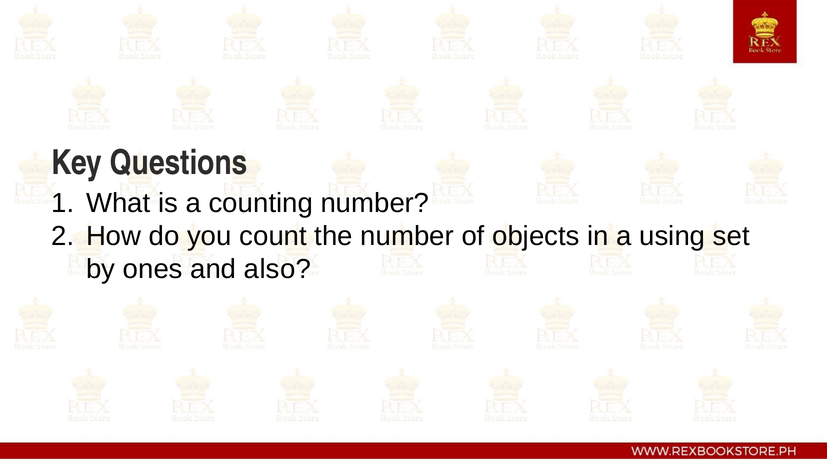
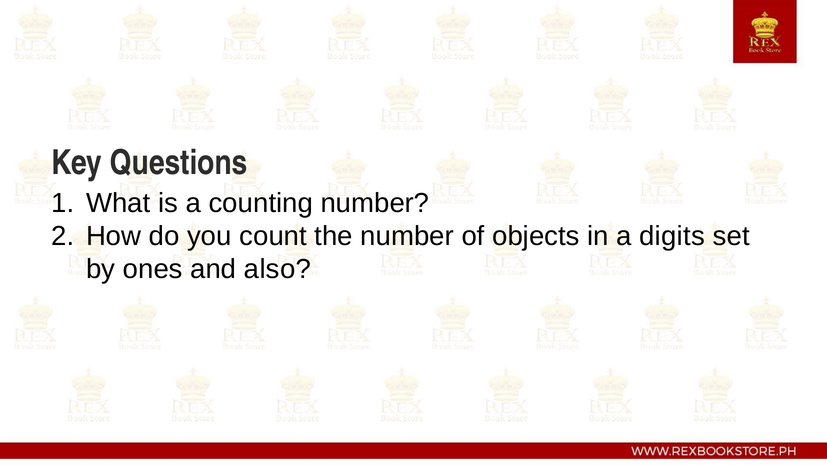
using: using -> digits
